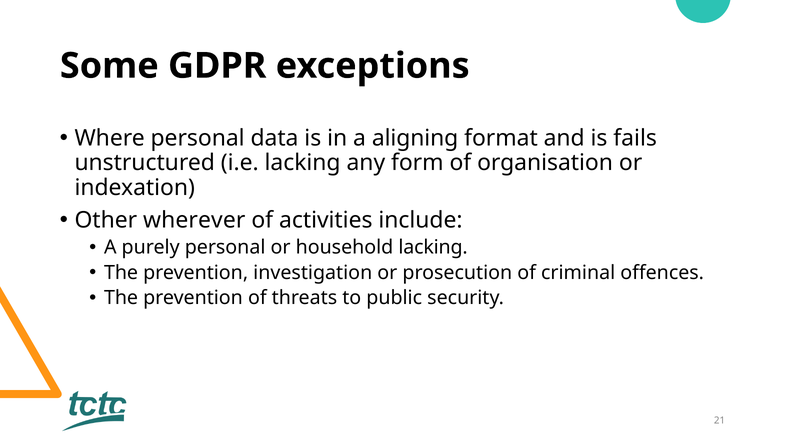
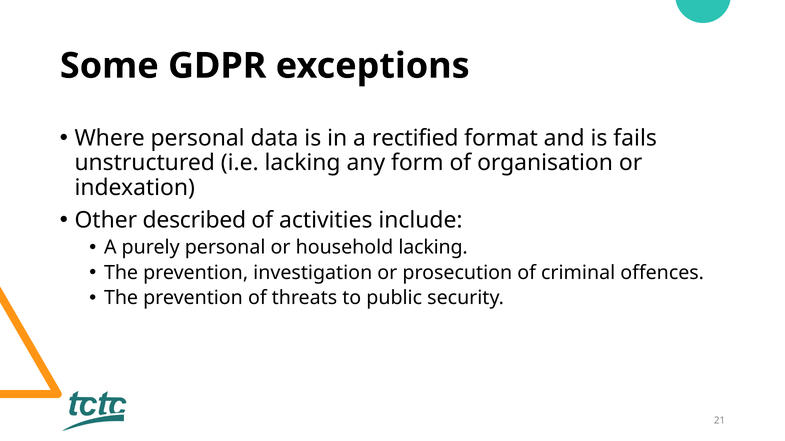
aligning: aligning -> rectified
wherever: wherever -> described
